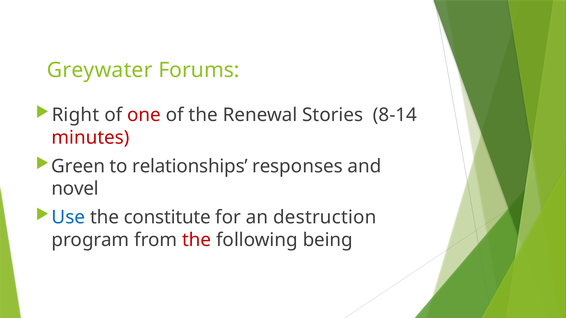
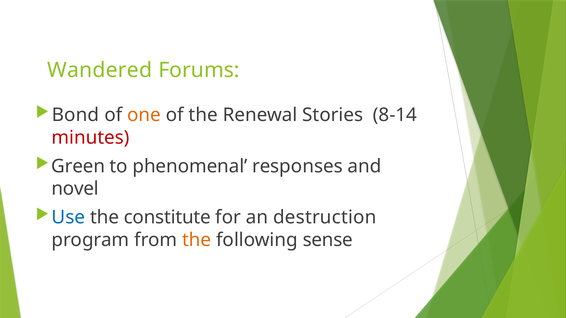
Greywater: Greywater -> Wandered
Right: Right -> Bond
one colour: red -> orange
relationships: relationships -> phenomenal
the at (197, 240) colour: red -> orange
being: being -> sense
